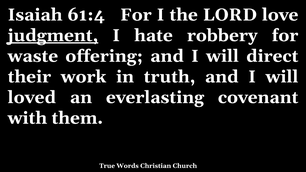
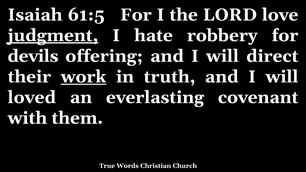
61:4: 61:4 -> 61:5
waste: waste -> devils
work underline: none -> present
